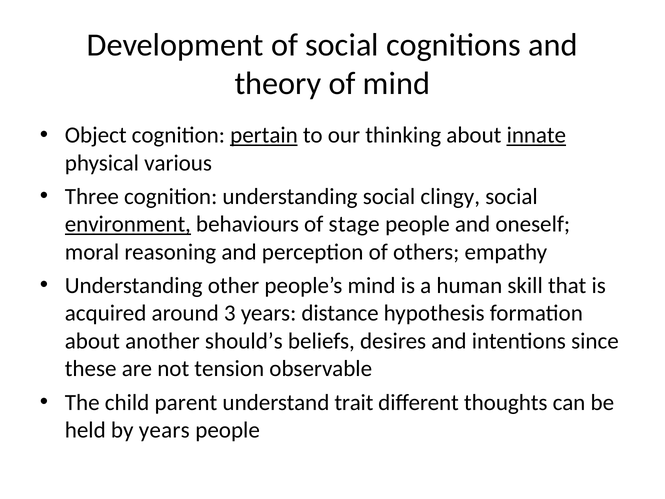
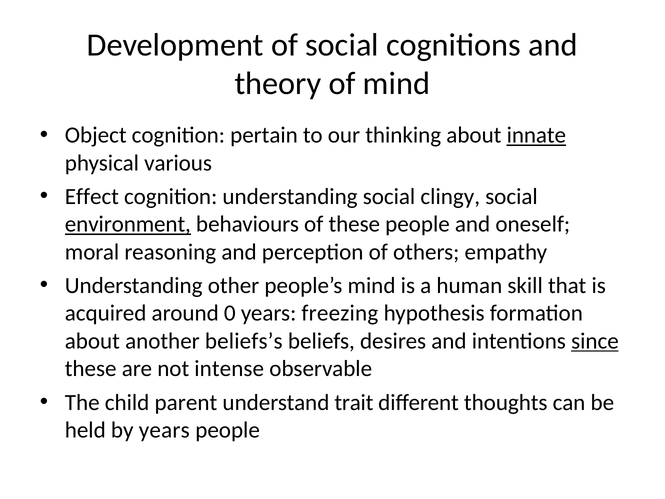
pertain underline: present -> none
Three: Three -> Effect
of stage: stage -> these
3: 3 -> 0
distance: distance -> freezing
should’s: should’s -> beliefs’s
since underline: none -> present
tension: tension -> intense
